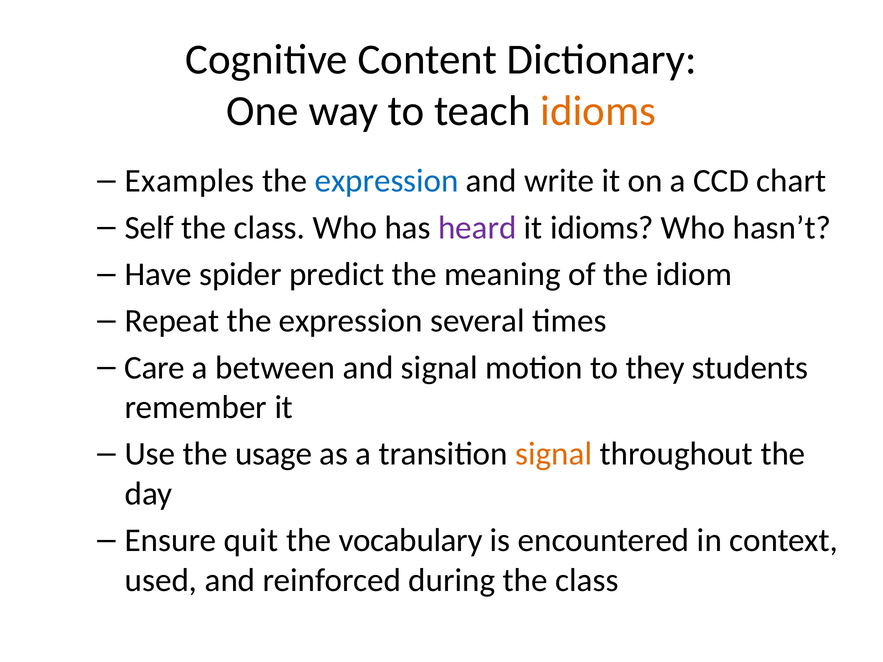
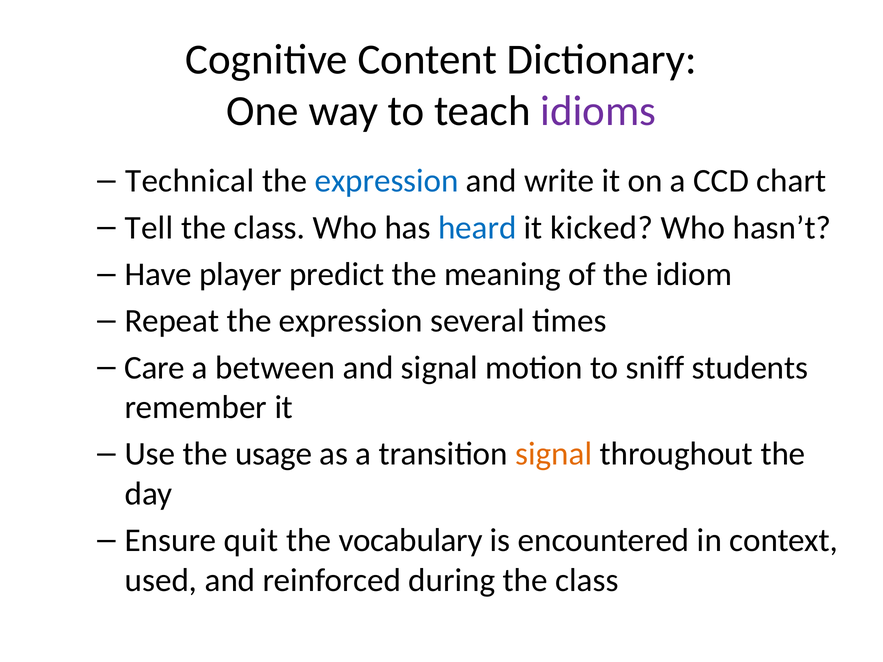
idioms at (598, 111) colour: orange -> purple
Examples: Examples -> Technical
Self: Self -> Tell
heard colour: purple -> blue
it idioms: idioms -> kicked
spider: spider -> player
they: they -> sniff
